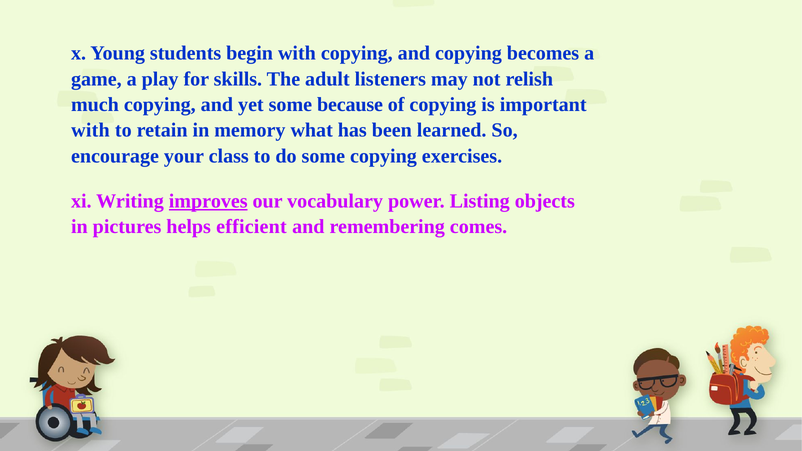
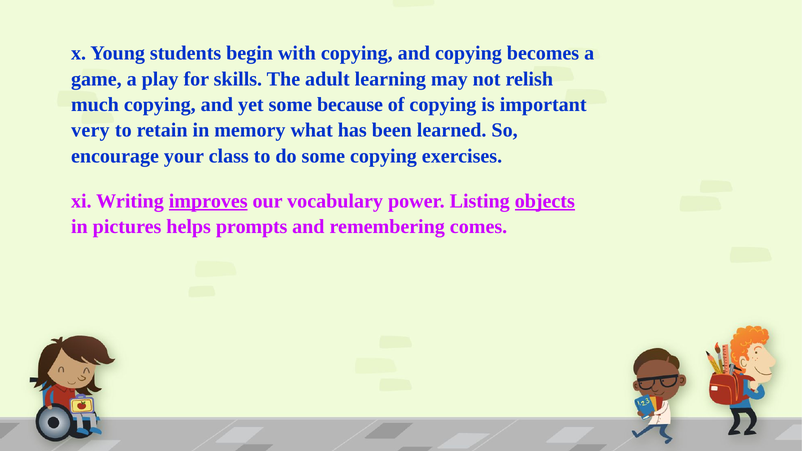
listeners: listeners -> learning
with at (90, 130): with -> very
objects underline: none -> present
efficient: efficient -> prompts
